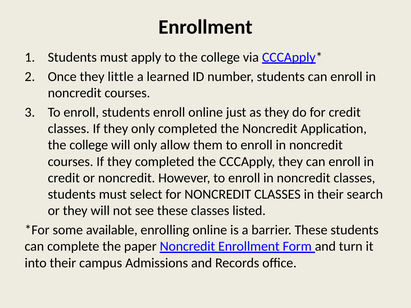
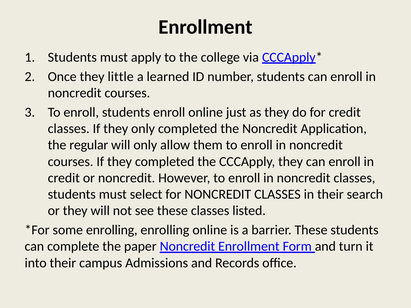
college at (89, 145): college -> regular
some available: available -> enrolling
